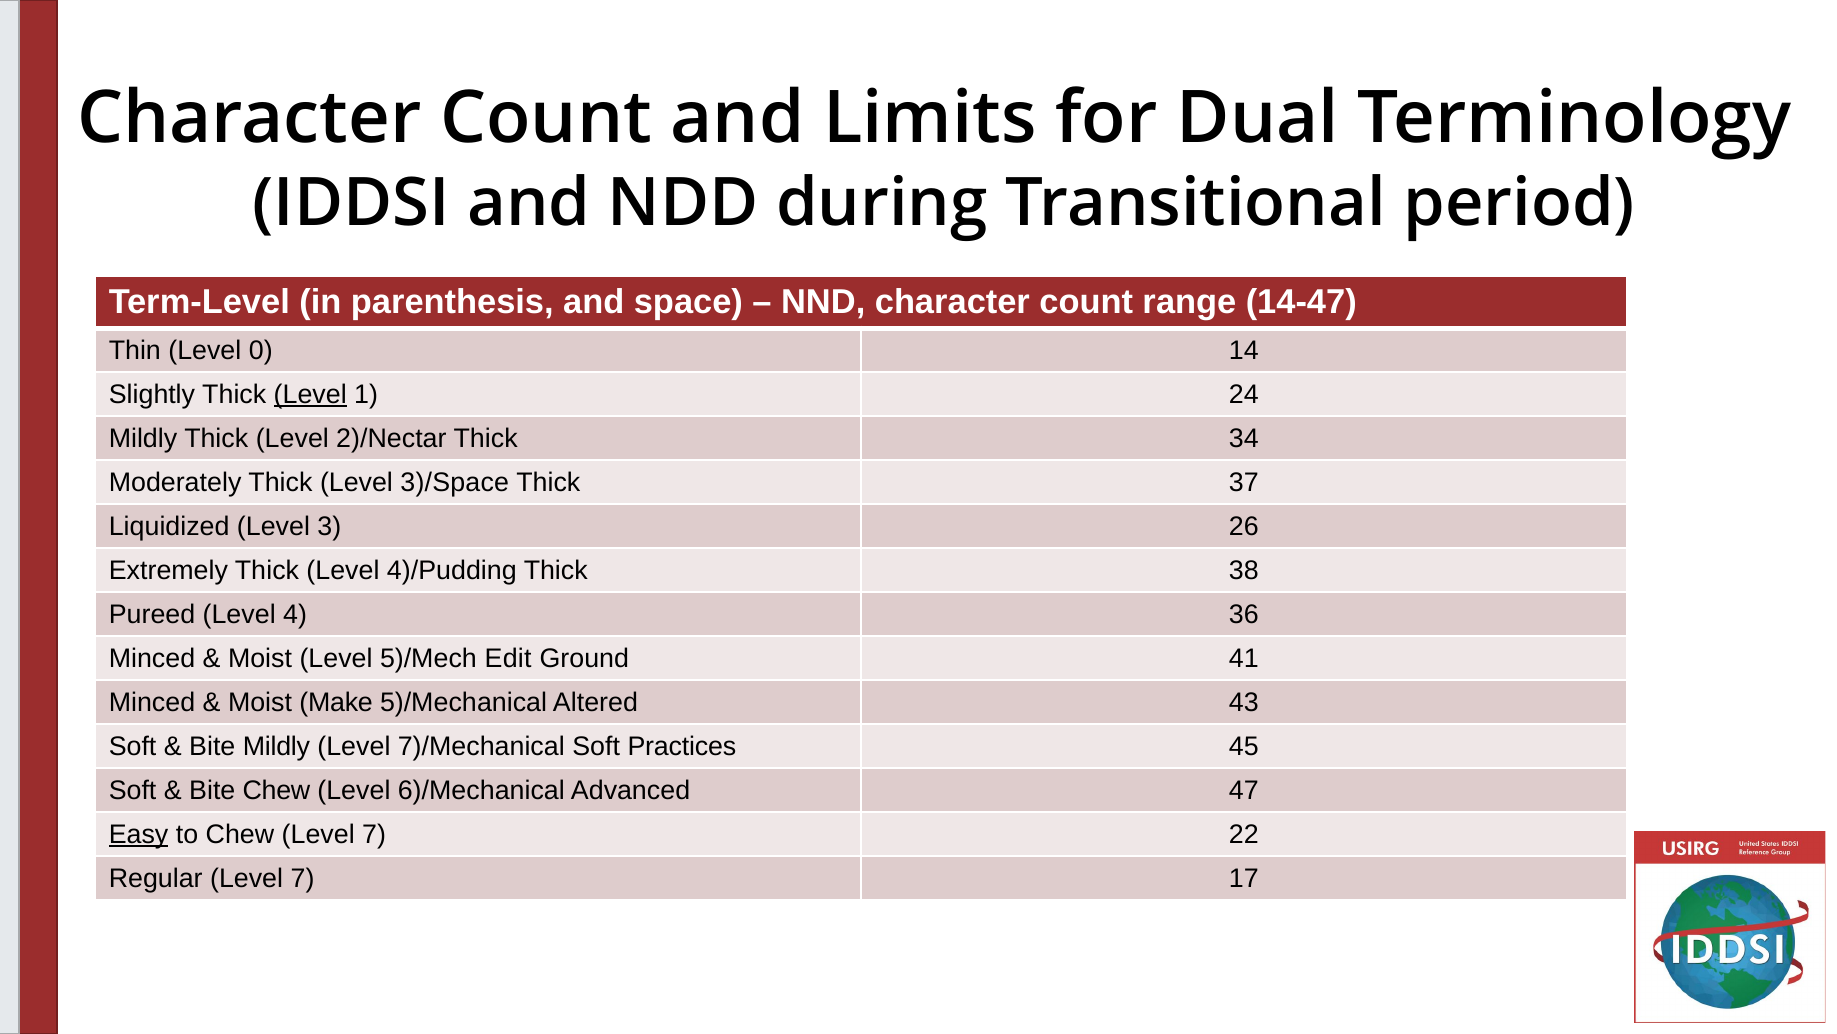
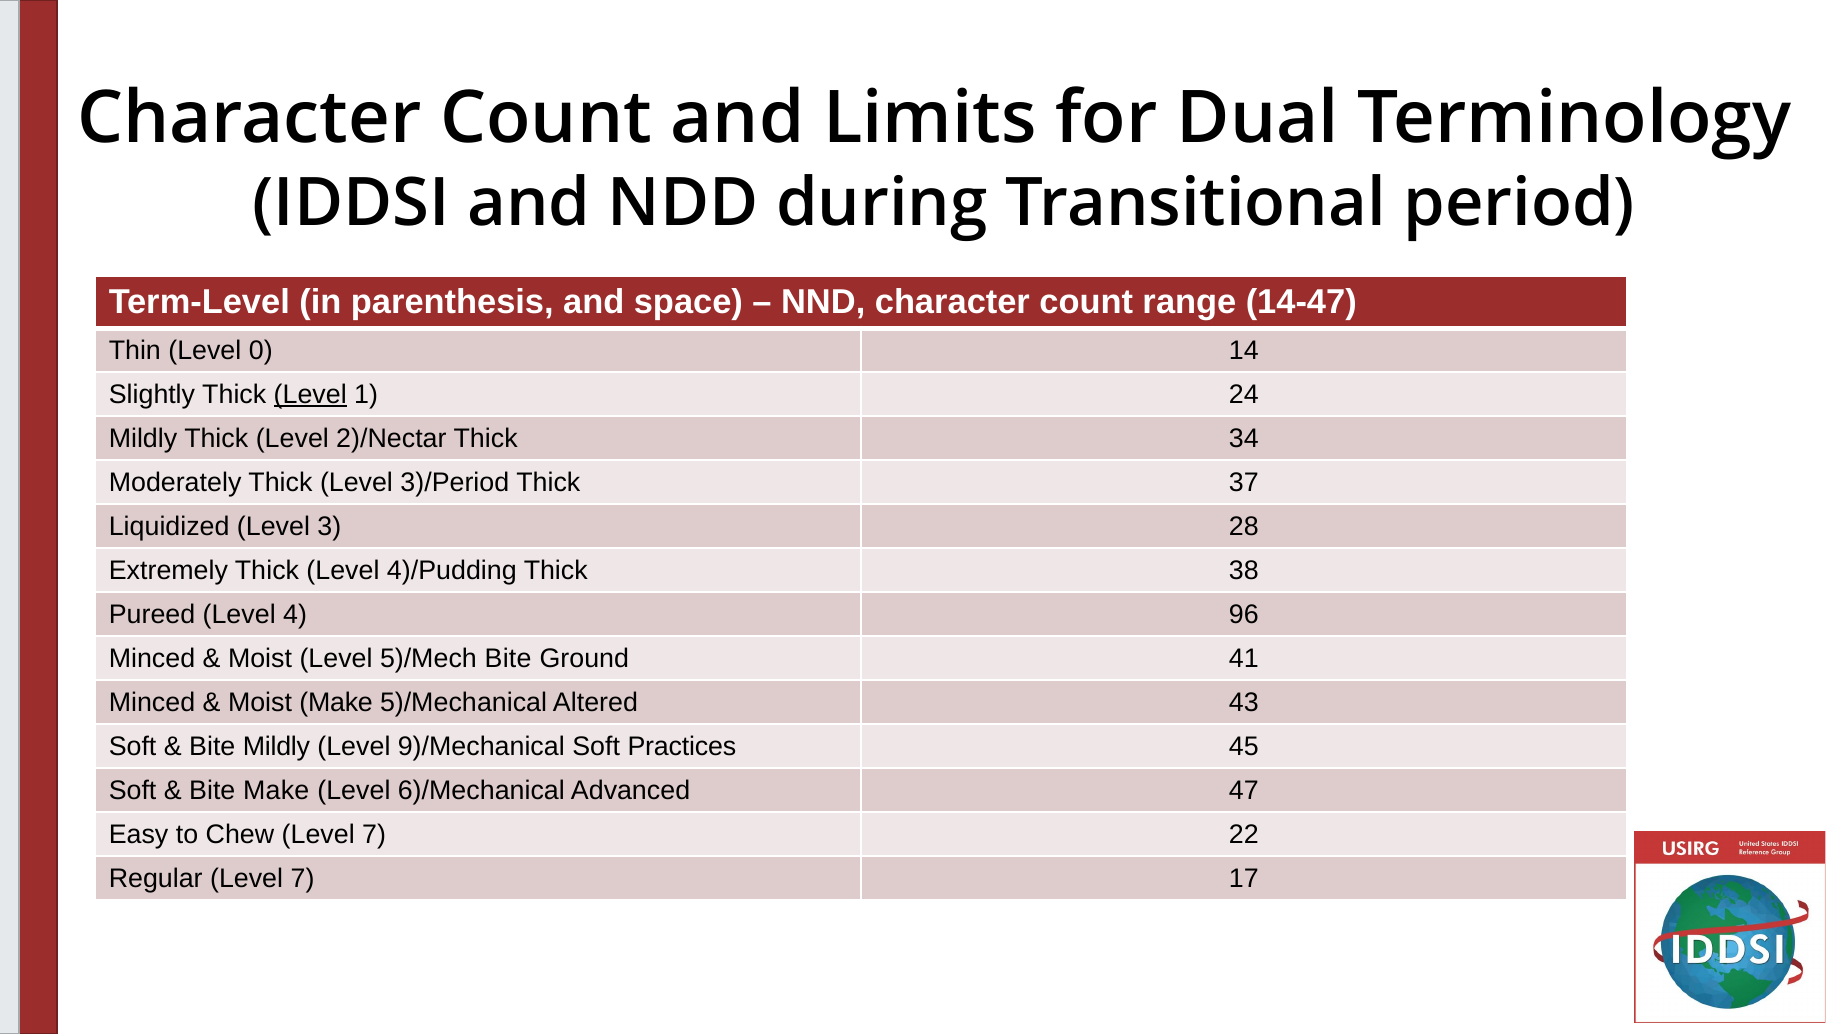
3)/Space: 3)/Space -> 3)/Period
26: 26 -> 28
36: 36 -> 96
5)/Mech Edit: Edit -> Bite
7)/Mechanical: 7)/Mechanical -> 9)/Mechanical
Bite Chew: Chew -> Make
Easy underline: present -> none
